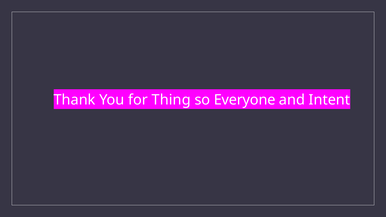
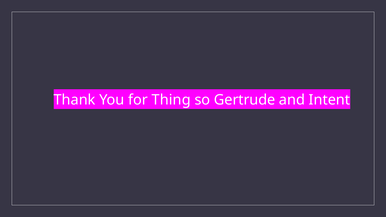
Everyone: Everyone -> Gertrude
